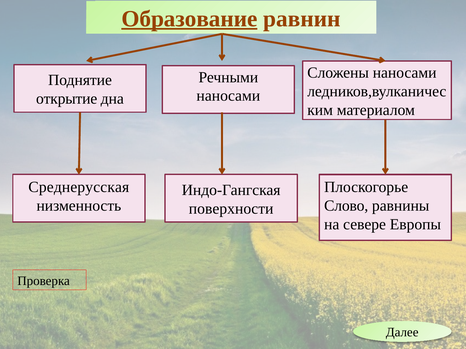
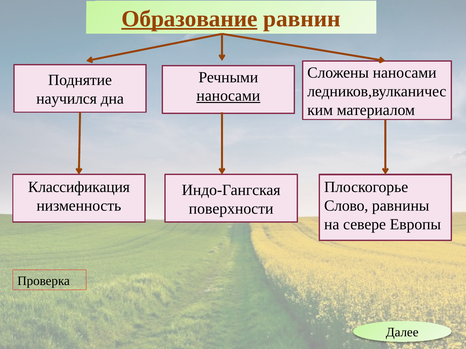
наносами at (228, 96) underline: none -> present
открытие: открытие -> научился
Среднерусская: Среднерусская -> Классификация
